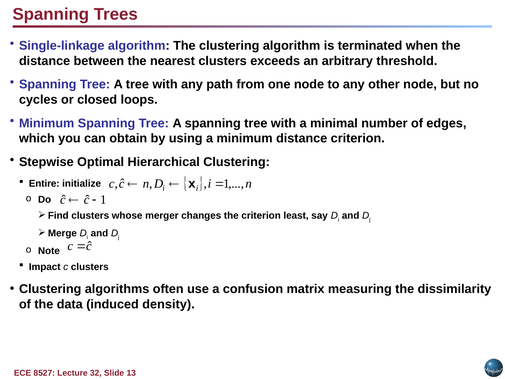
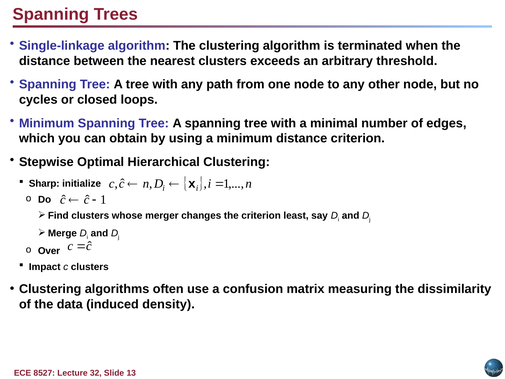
Entire: Entire -> Sharp
Note: Note -> Over
